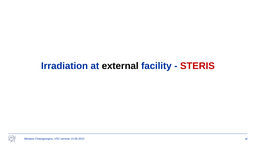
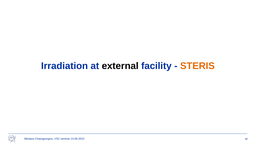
STERIS colour: red -> orange
